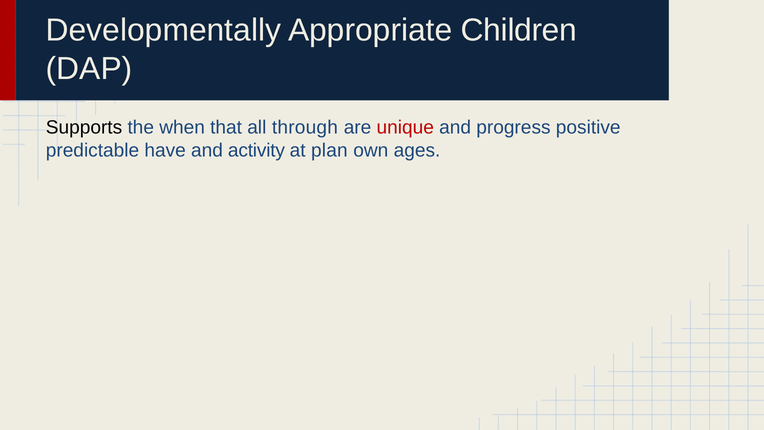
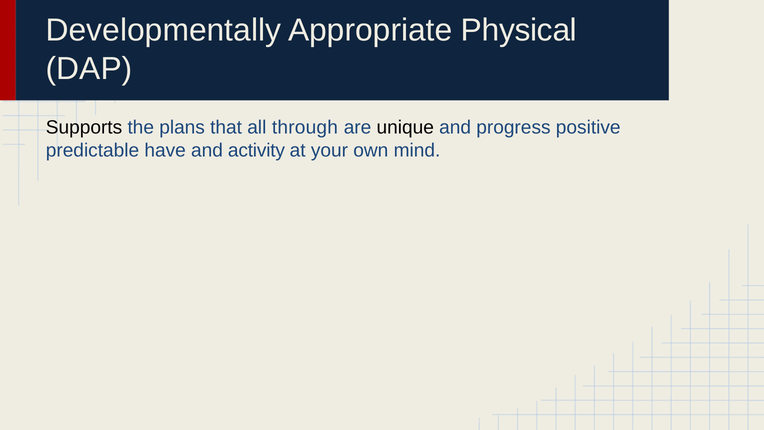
Children: Children -> Physical
when: when -> plans
unique colour: red -> black
plan: plan -> your
ages: ages -> mind
